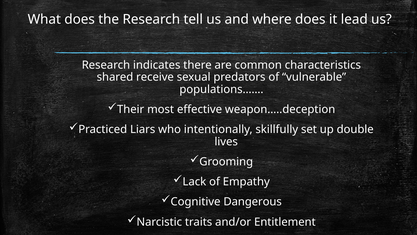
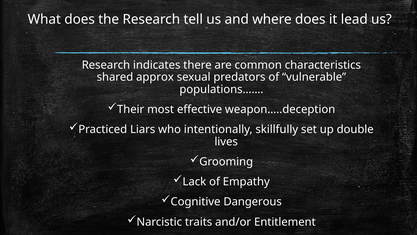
receive: receive -> approx
